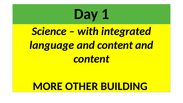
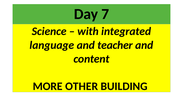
1: 1 -> 7
language and content: content -> teacher
